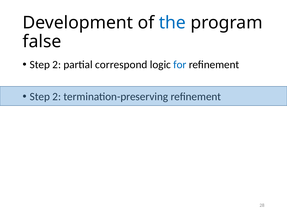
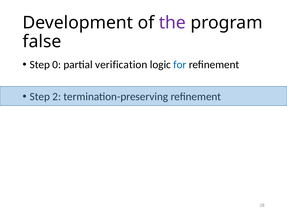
the colour: blue -> purple
2 at (57, 65): 2 -> 0
correspond: correspond -> verification
